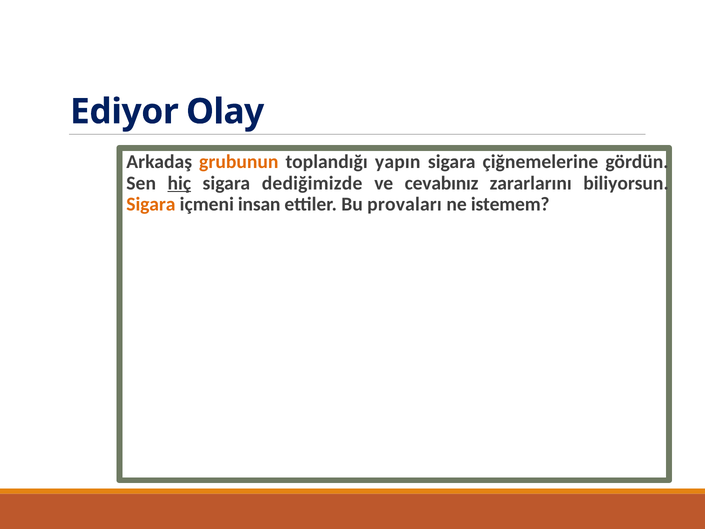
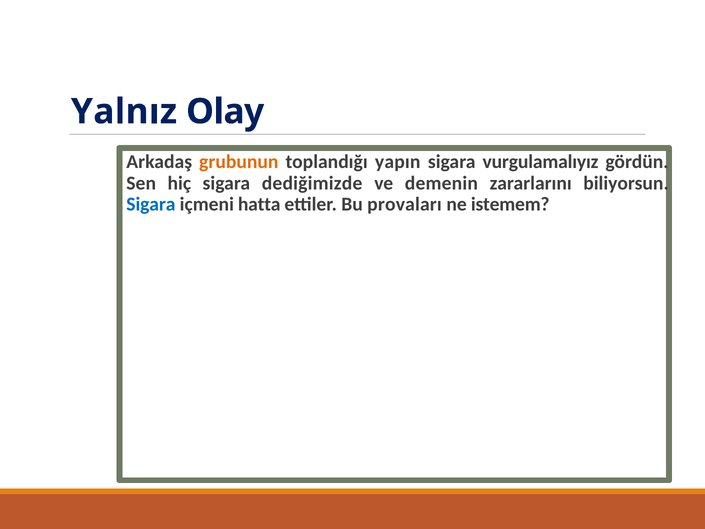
Ediyor: Ediyor -> Yalnız
çiğnemelerine: çiğnemelerine -> vurgulamalıyız
hiç underline: present -> none
cevabınız: cevabınız -> demenin
Sigara at (151, 204) colour: orange -> blue
insan: insan -> hatta
